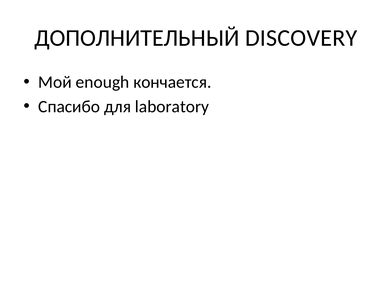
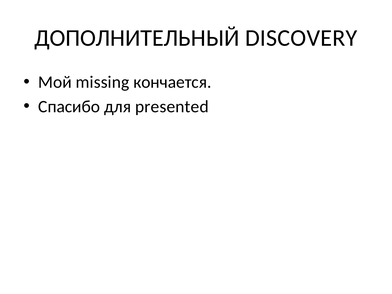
enough: enough -> missing
laboratory: laboratory -> presented
